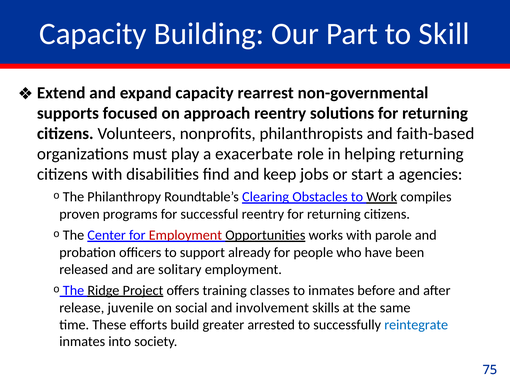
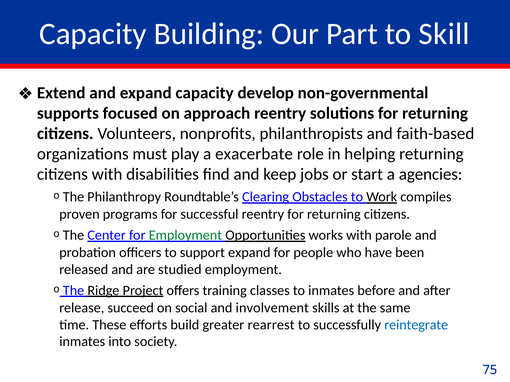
rearrest: rearrest -> develop
Employment at (185, 235) colour: red -> green
support already: already -> expand
solitary: solitary -> studied
juvenile: juvenile -> succeed
arrested: arrested -> rearrest
